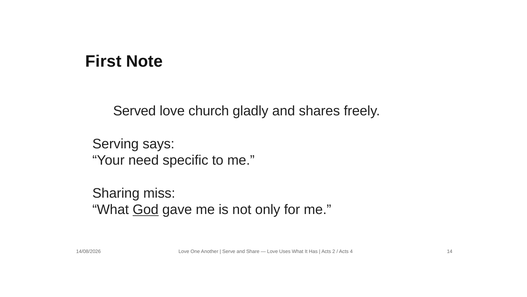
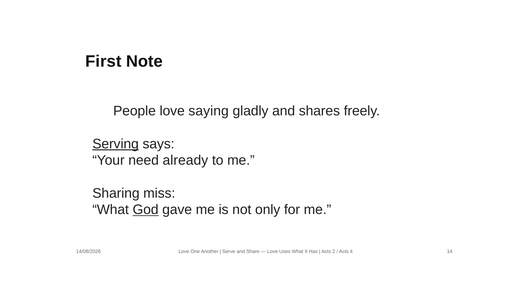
Served: Served -> People
church: church -> saying
Serving underline: none -> present
specific: specific -> already
